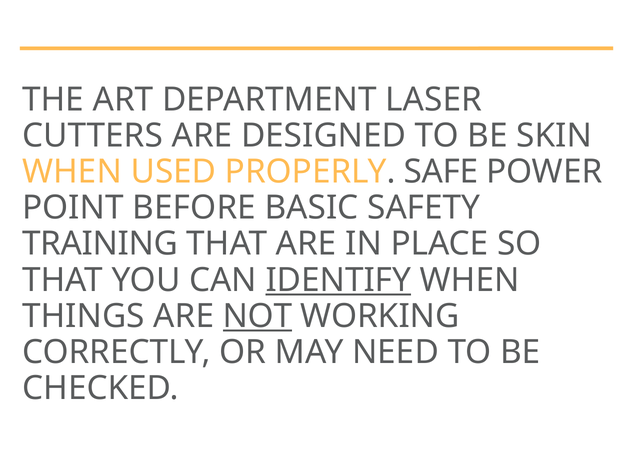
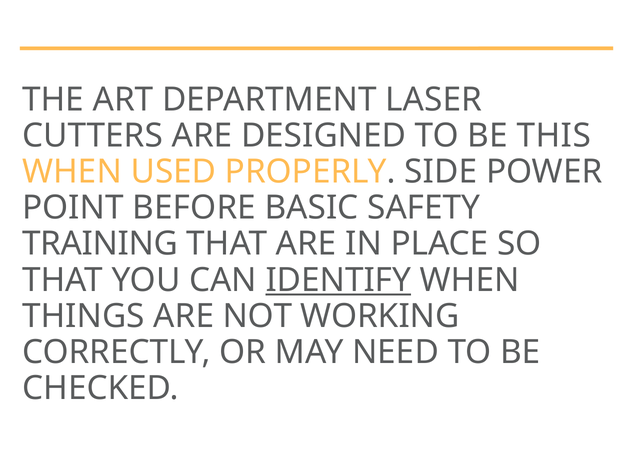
SKIN: SKIN -> THIS
SAFE: SAFE -> SIDE
NOT underline: present -> none
